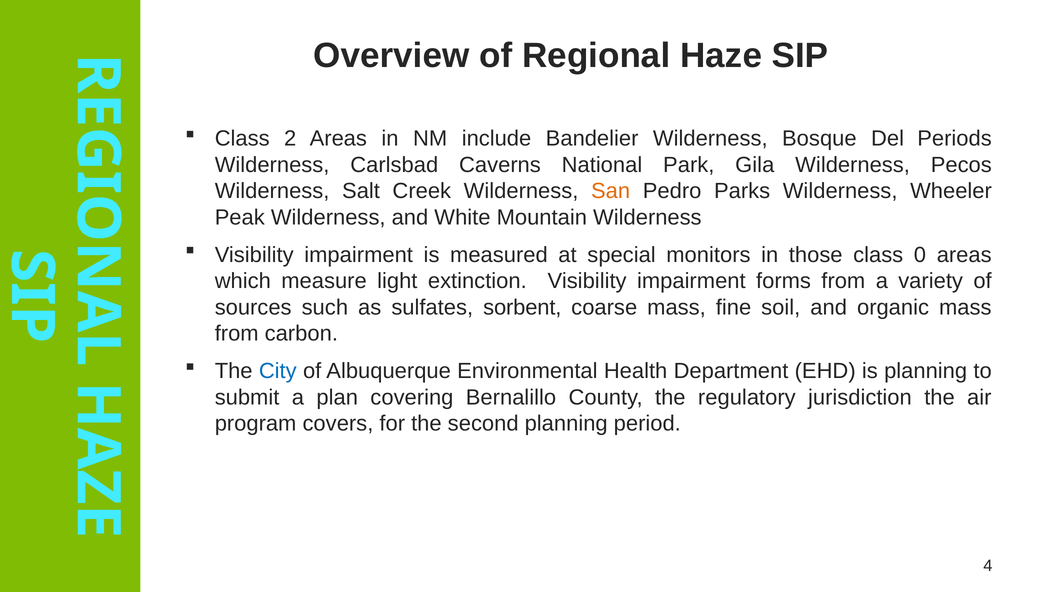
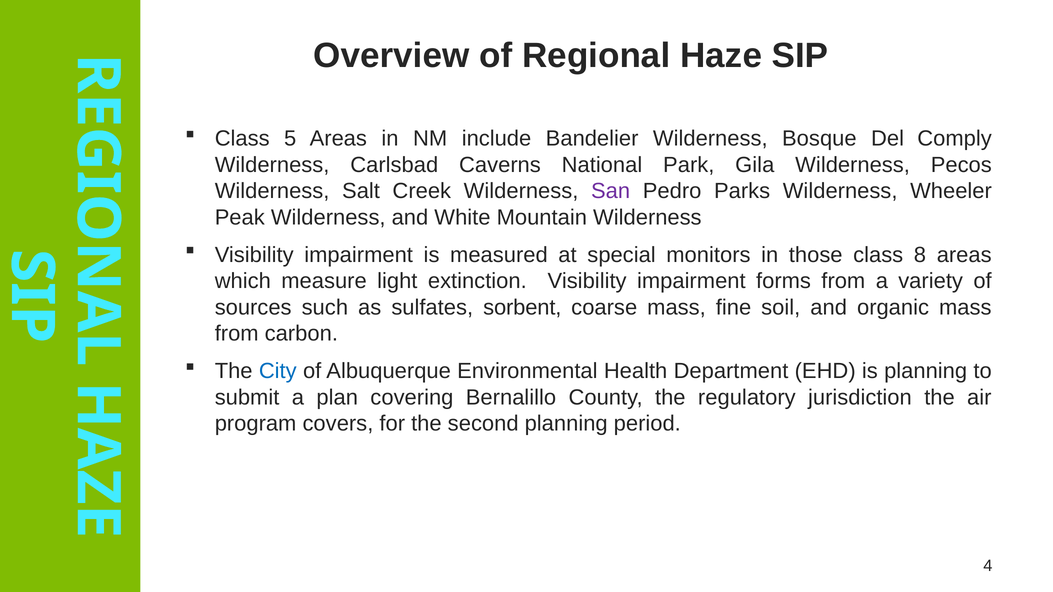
2: 2 -> 5
Periods: Periods -> Comply
San colour: orange -> purple
0: 0 -> 8
